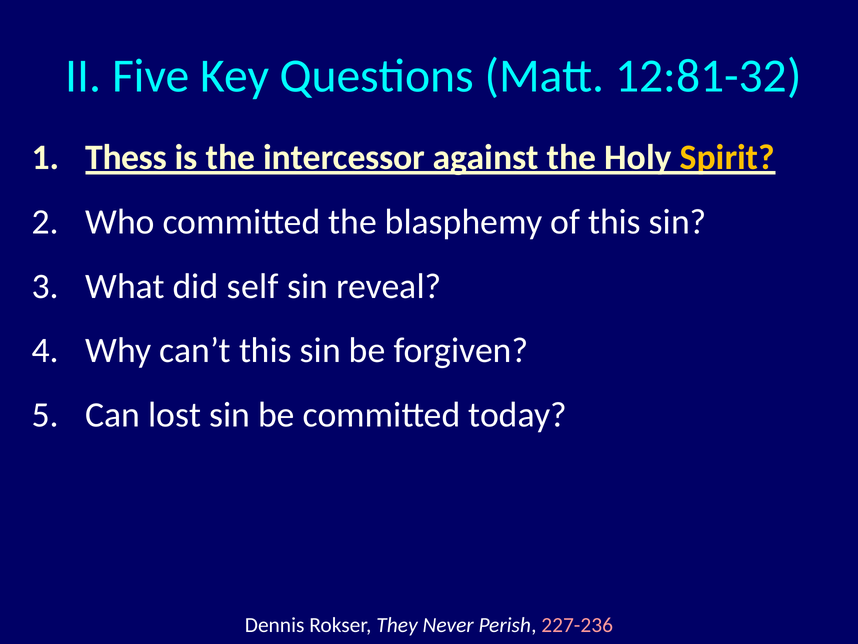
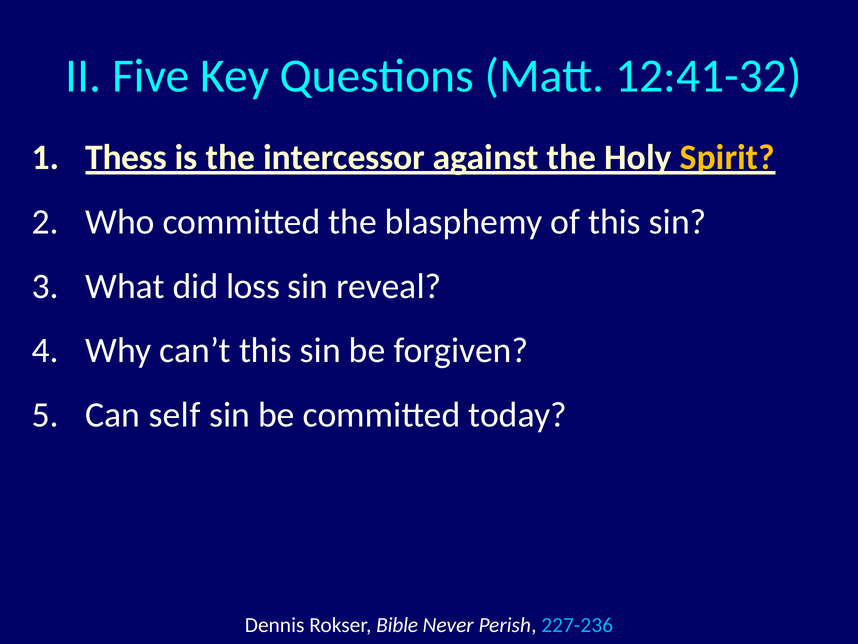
12:81-32: 12:81-32 -> 12:41-32
self: self -> loss
lost: lost -> self
They: They -> Bible
227-236 colour: pink -> light blue
